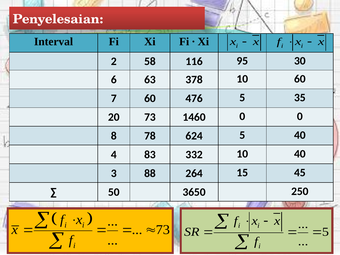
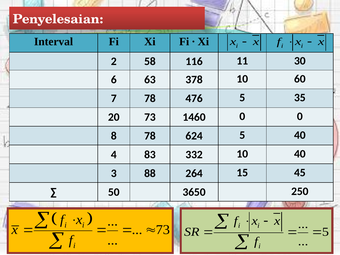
116 95: 95 -> 11
7 60: 60 -> 78
